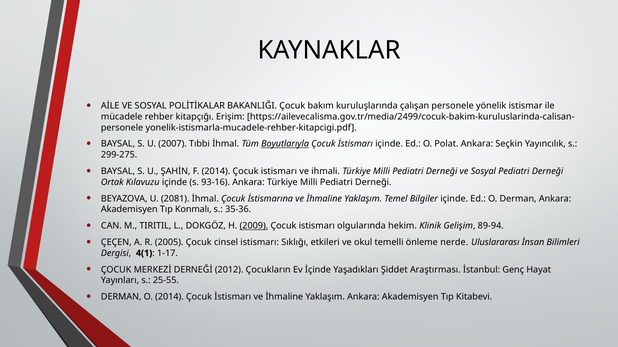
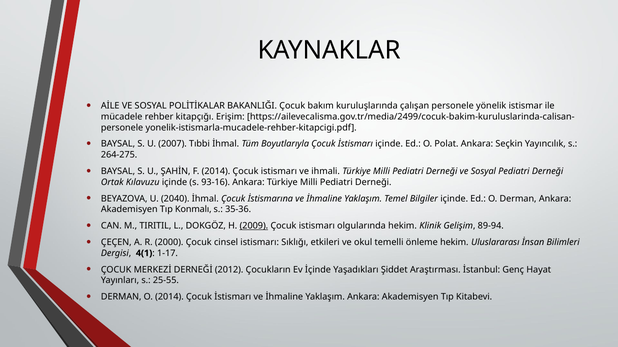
Boyutlarıyla underline: present -> none
299-275: 299-275 -> 264-275
2081: 2081 -> 2040
2005: 2005 -> 2000
önleme nerde: nerde -> hekim
